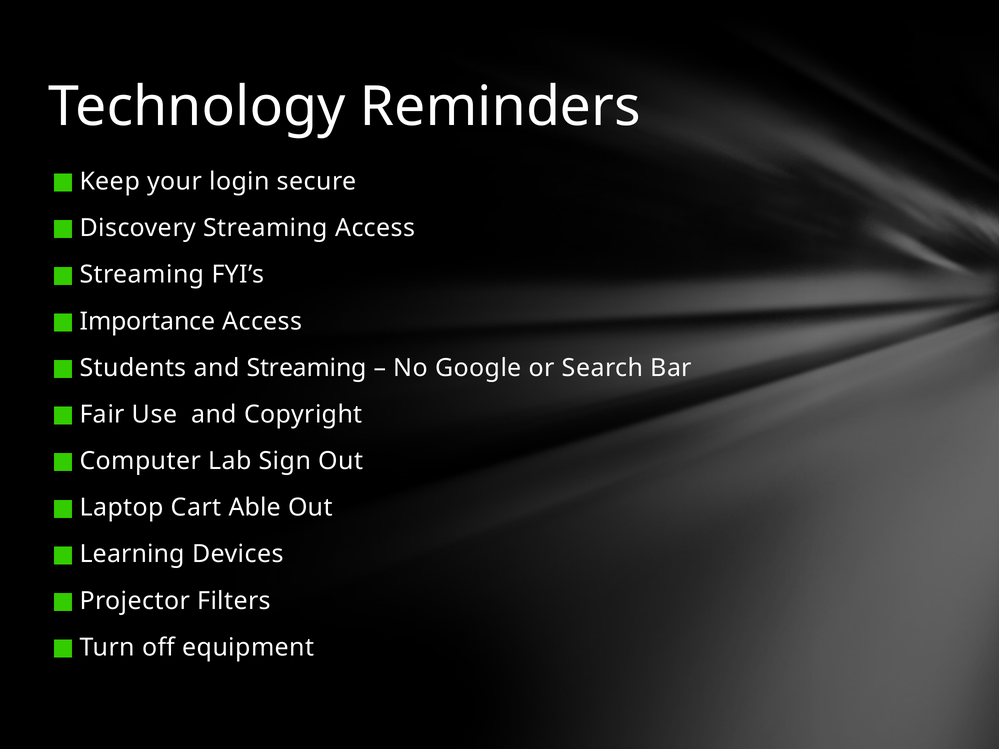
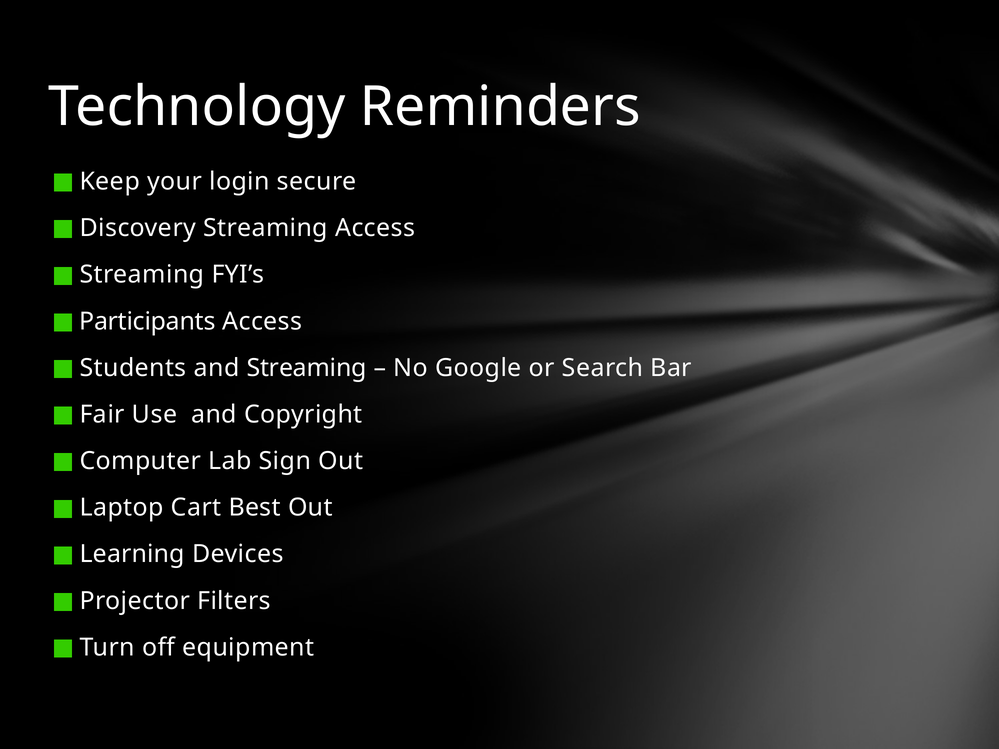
Importance: Importance -> Participants
Able: Able -> Best
